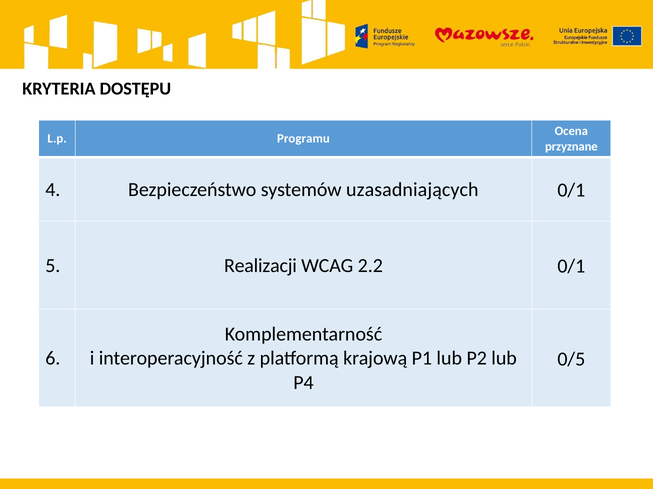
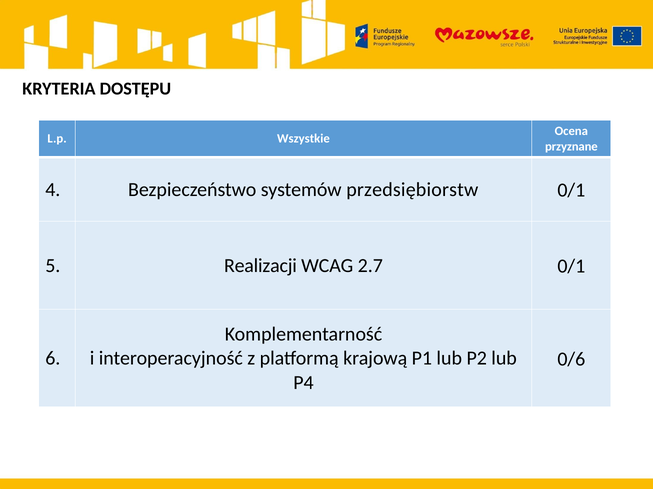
Programu: Programu -> Wszystkie
uzasadniających: uzasadniających -> przedsiębiorstw
2.2: 2.2 -> 2.7
0/5: 0/5 -> 0/6
